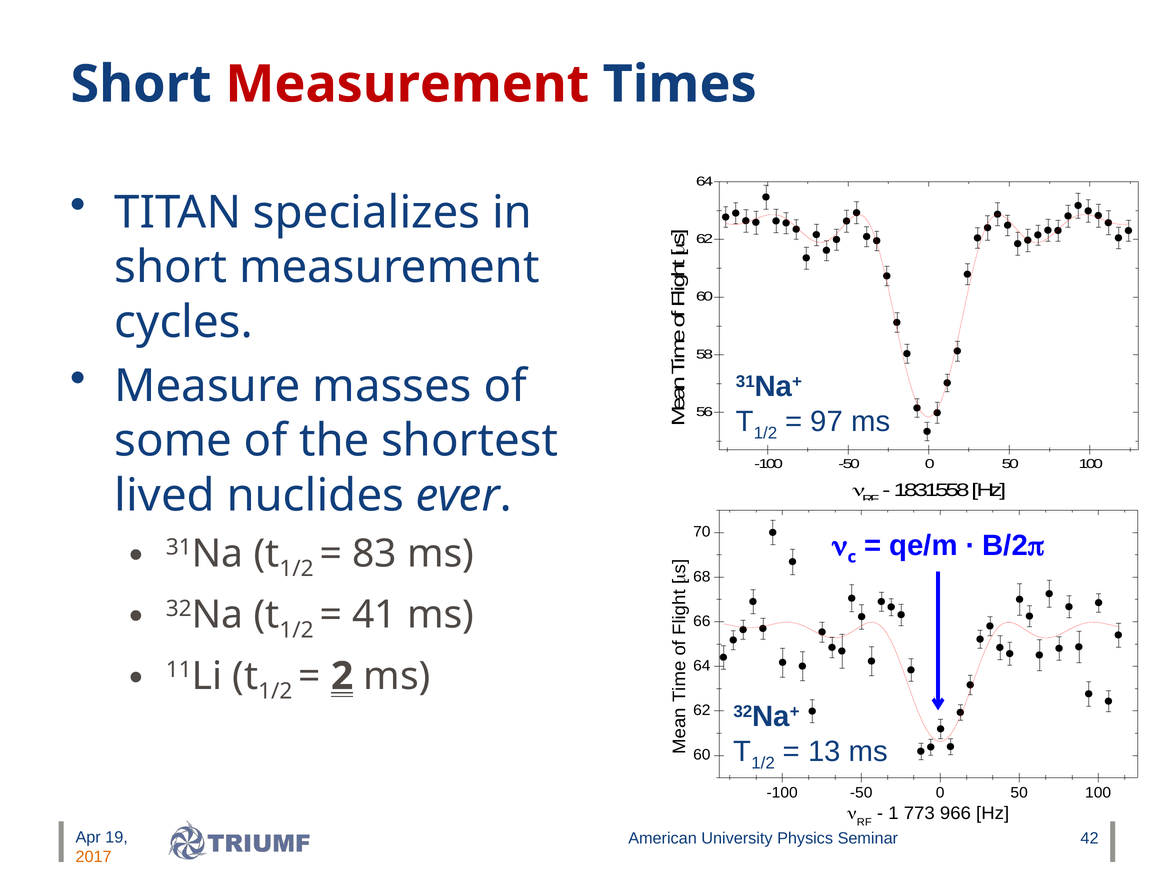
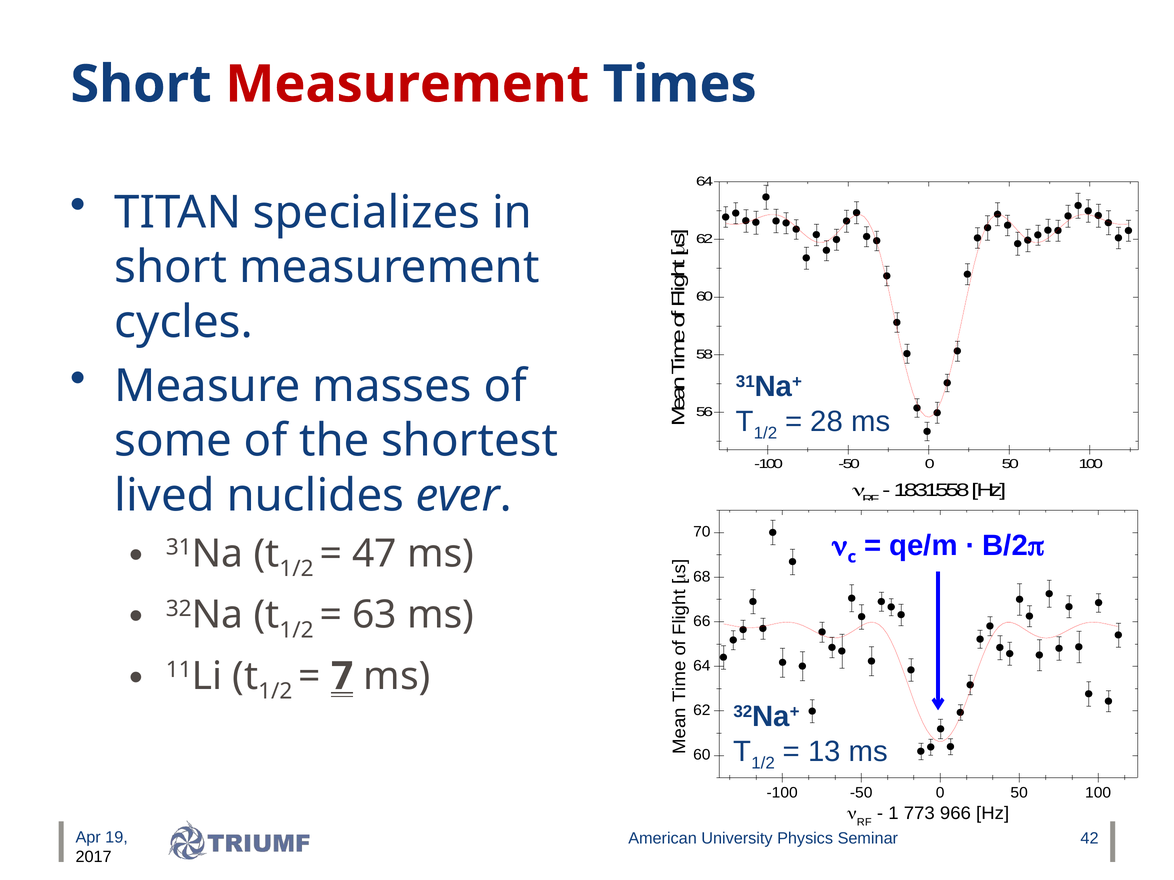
97: 97 -> 28
83: 83 -> 47
41: 41 -> 63
2: 2 -> 7
2017 colour: orange -> black
